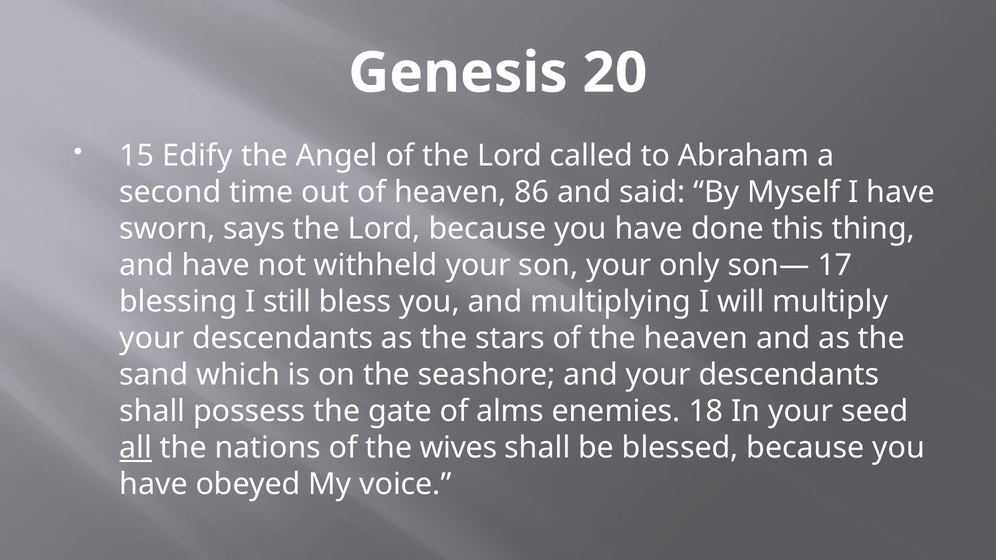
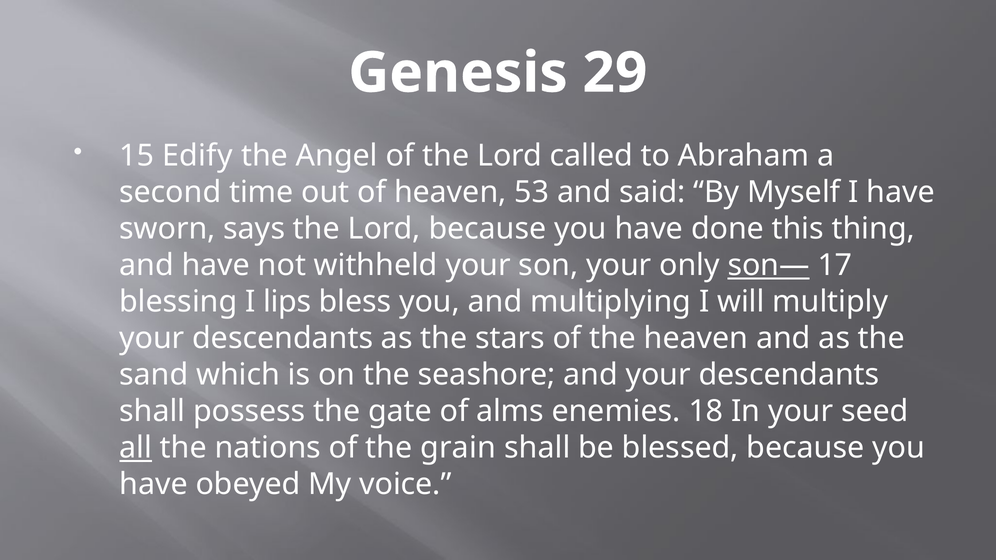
20: 20 -> 29
86: 86 -> 53
son— underline: none -> present
still: still -> lips
wives: wives -> grain
